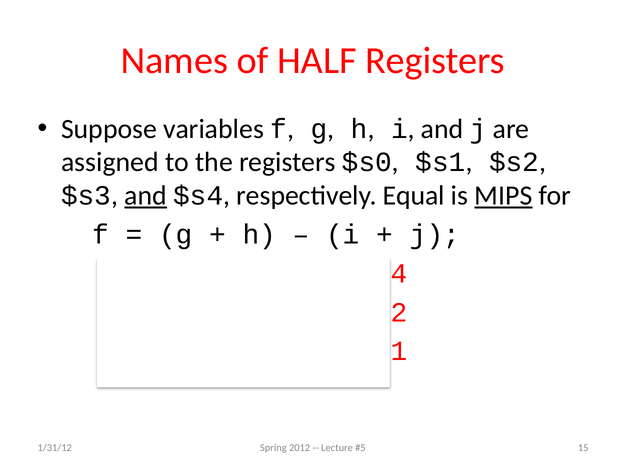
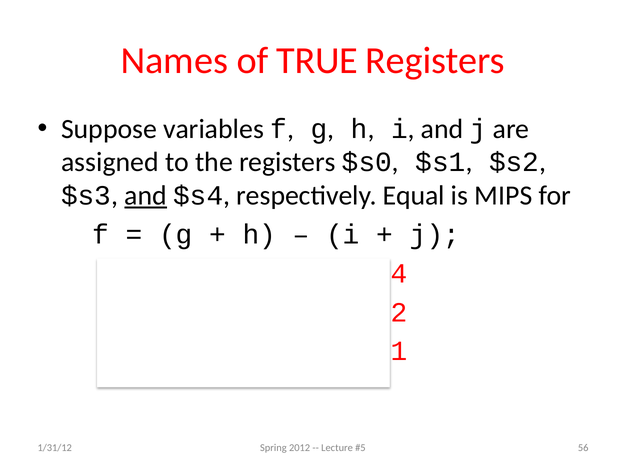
HALF: HALF -> TRUE
MIPS underline: present -> none
15: 15 -> 56
